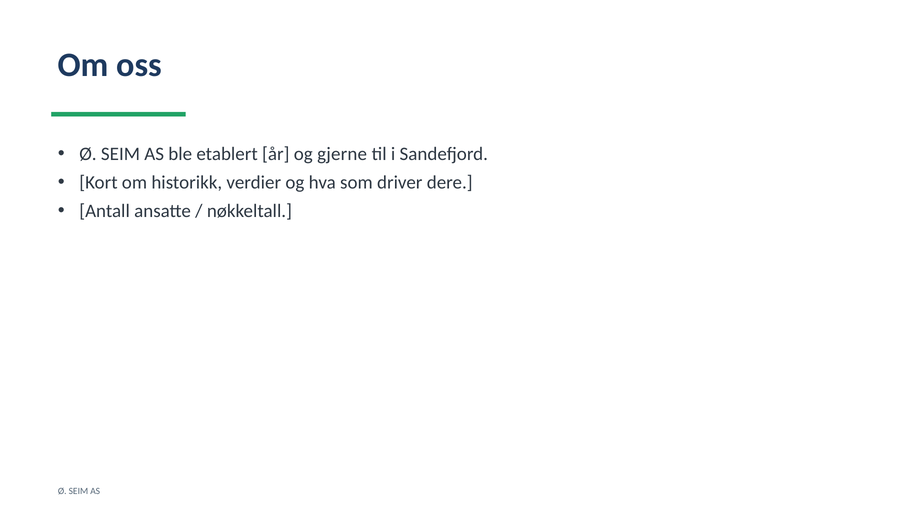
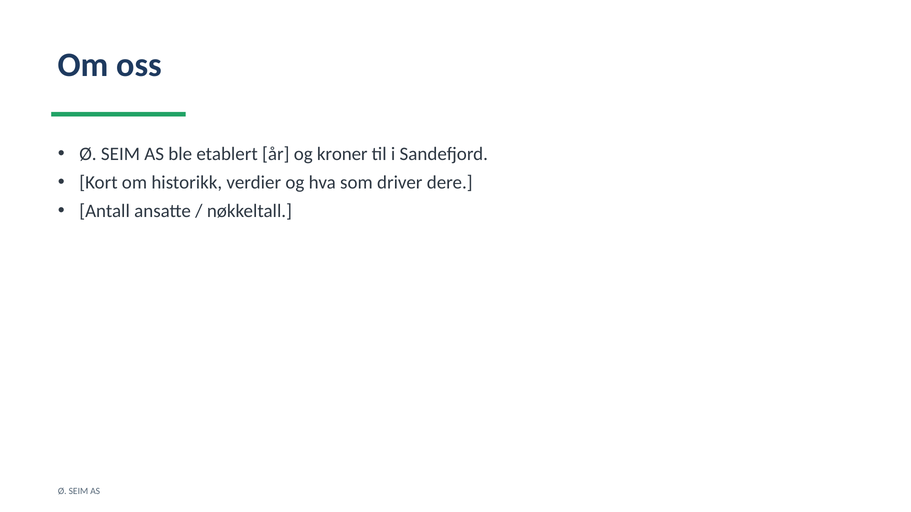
gjerne: gjerne -> kroner
